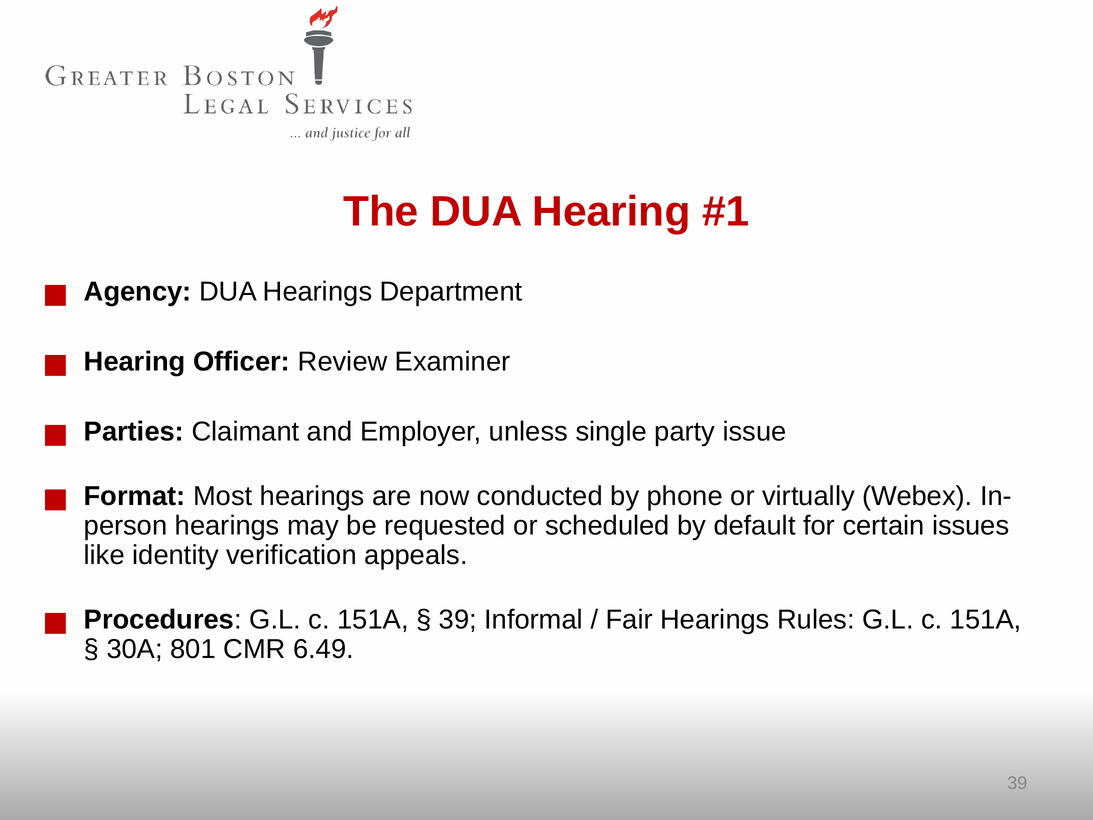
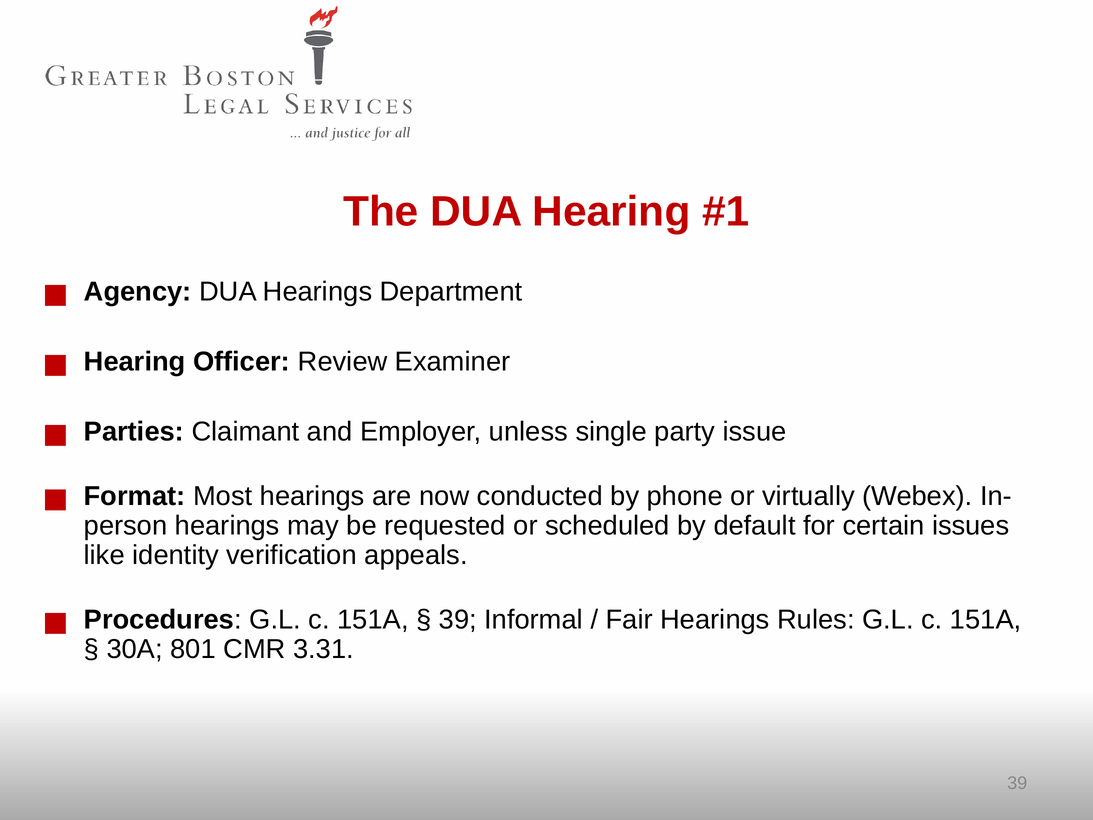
6.49: 6.49 -> 3.31
